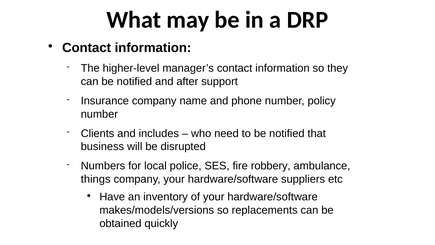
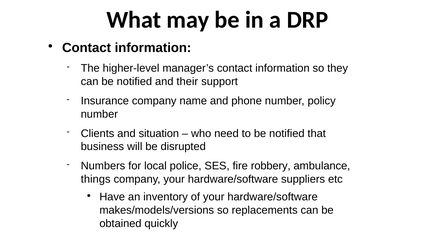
after: after -> their
includes: includes -> situation
